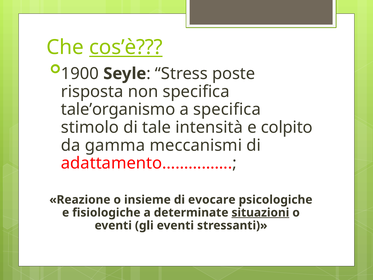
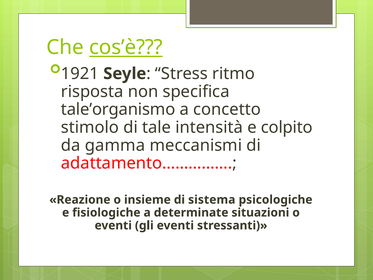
1900: 1900 -> 1921
poste: poste -> ritmo
a specifica: specifica -> concetto
evocare: evocare -> sistema
situazioni underline: present -> none
